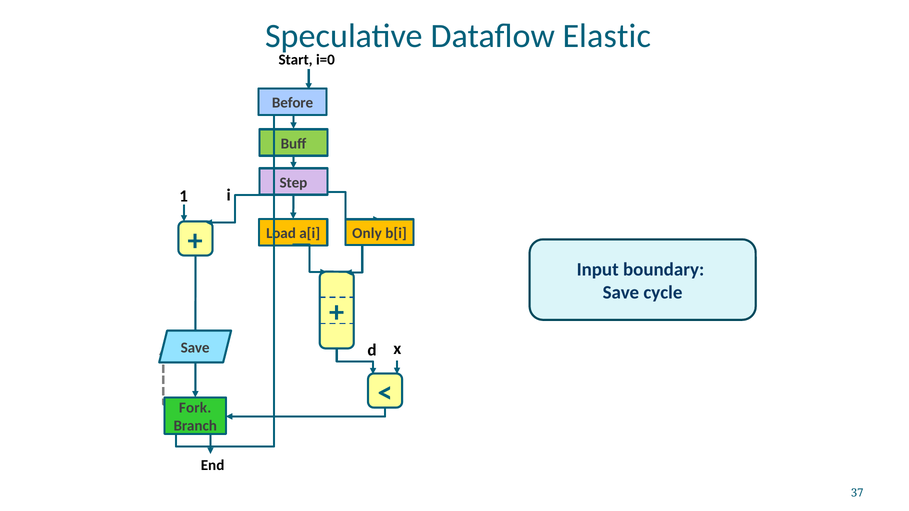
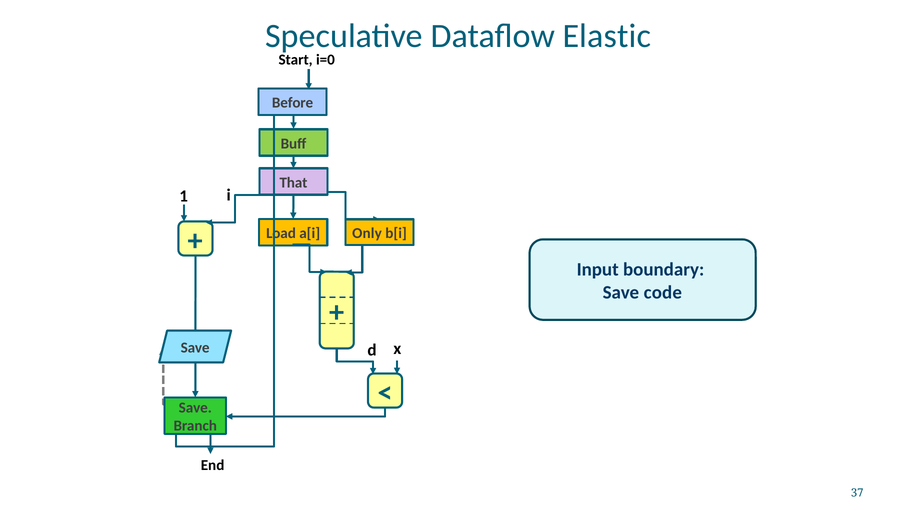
Step: Step -> That
cycle: cycle -> code
Fork at (195, 408): Fork -> Save
